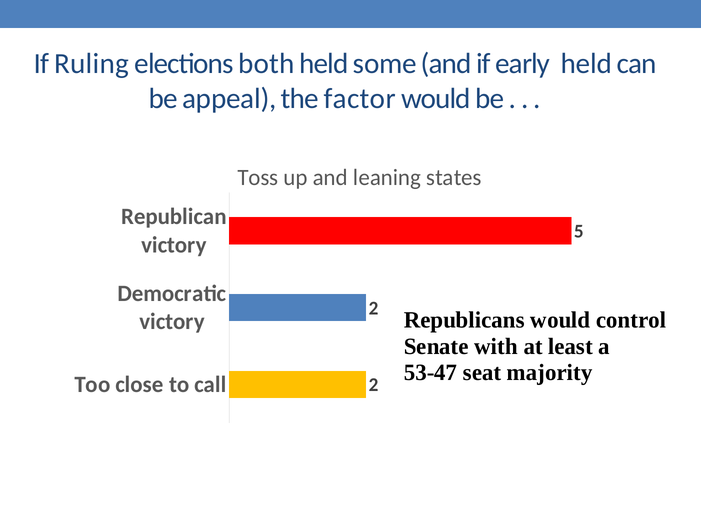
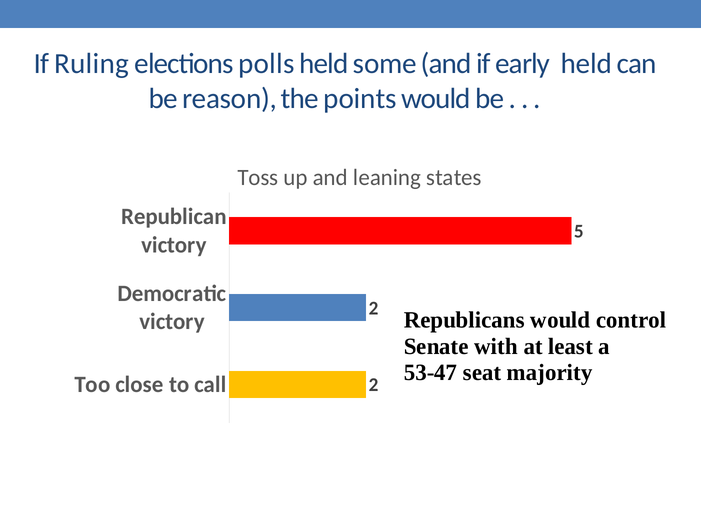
both: both -> polls
appeal: appeal -> reason
factor: factor -> points
